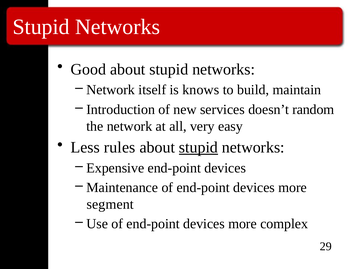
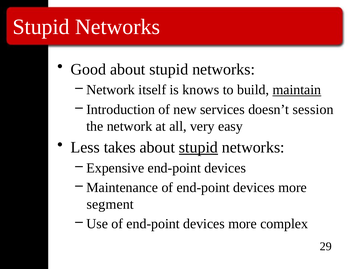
maintain underline: none -> present
random: random -> session
rules: rules -> takes
